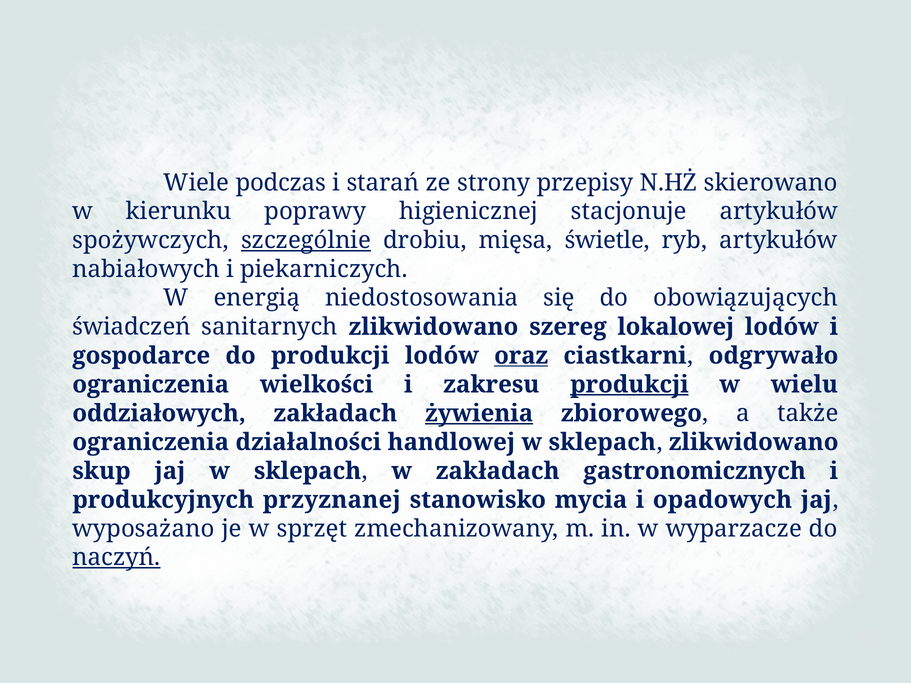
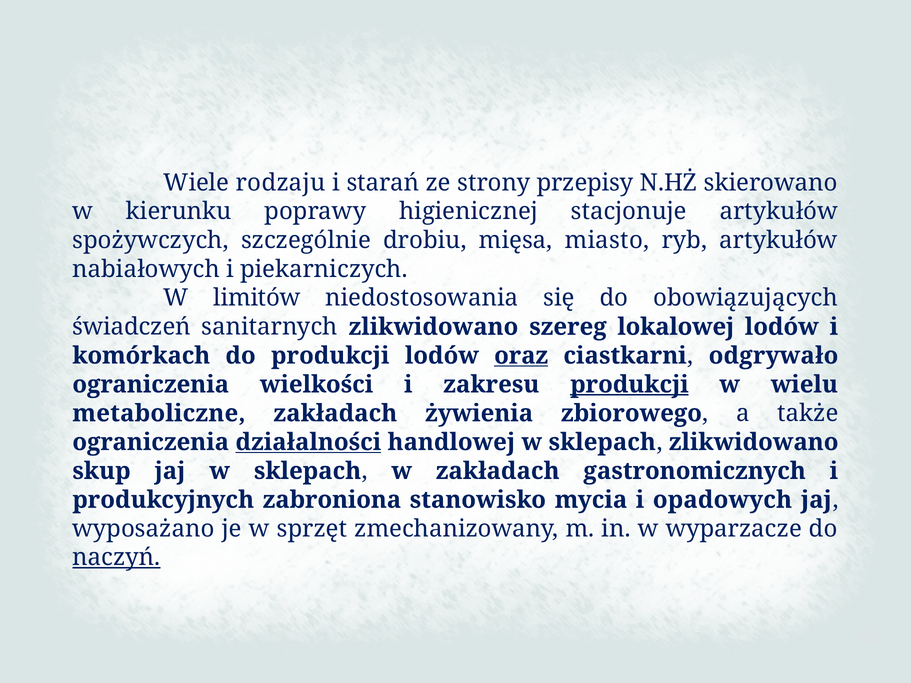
podczas: podczas -> rodzaju
szczególnie underline: present -> none
świetle: świetle -> miasto
energią: energią -> limitów
gospodarce: gospodarce -> komórkach
oddziałowych: oddziałowych -> metaboliczne
żywienia underline: present -> none
działalności underline: none -> present
przyznanej: przyznanej -> zabroniona
